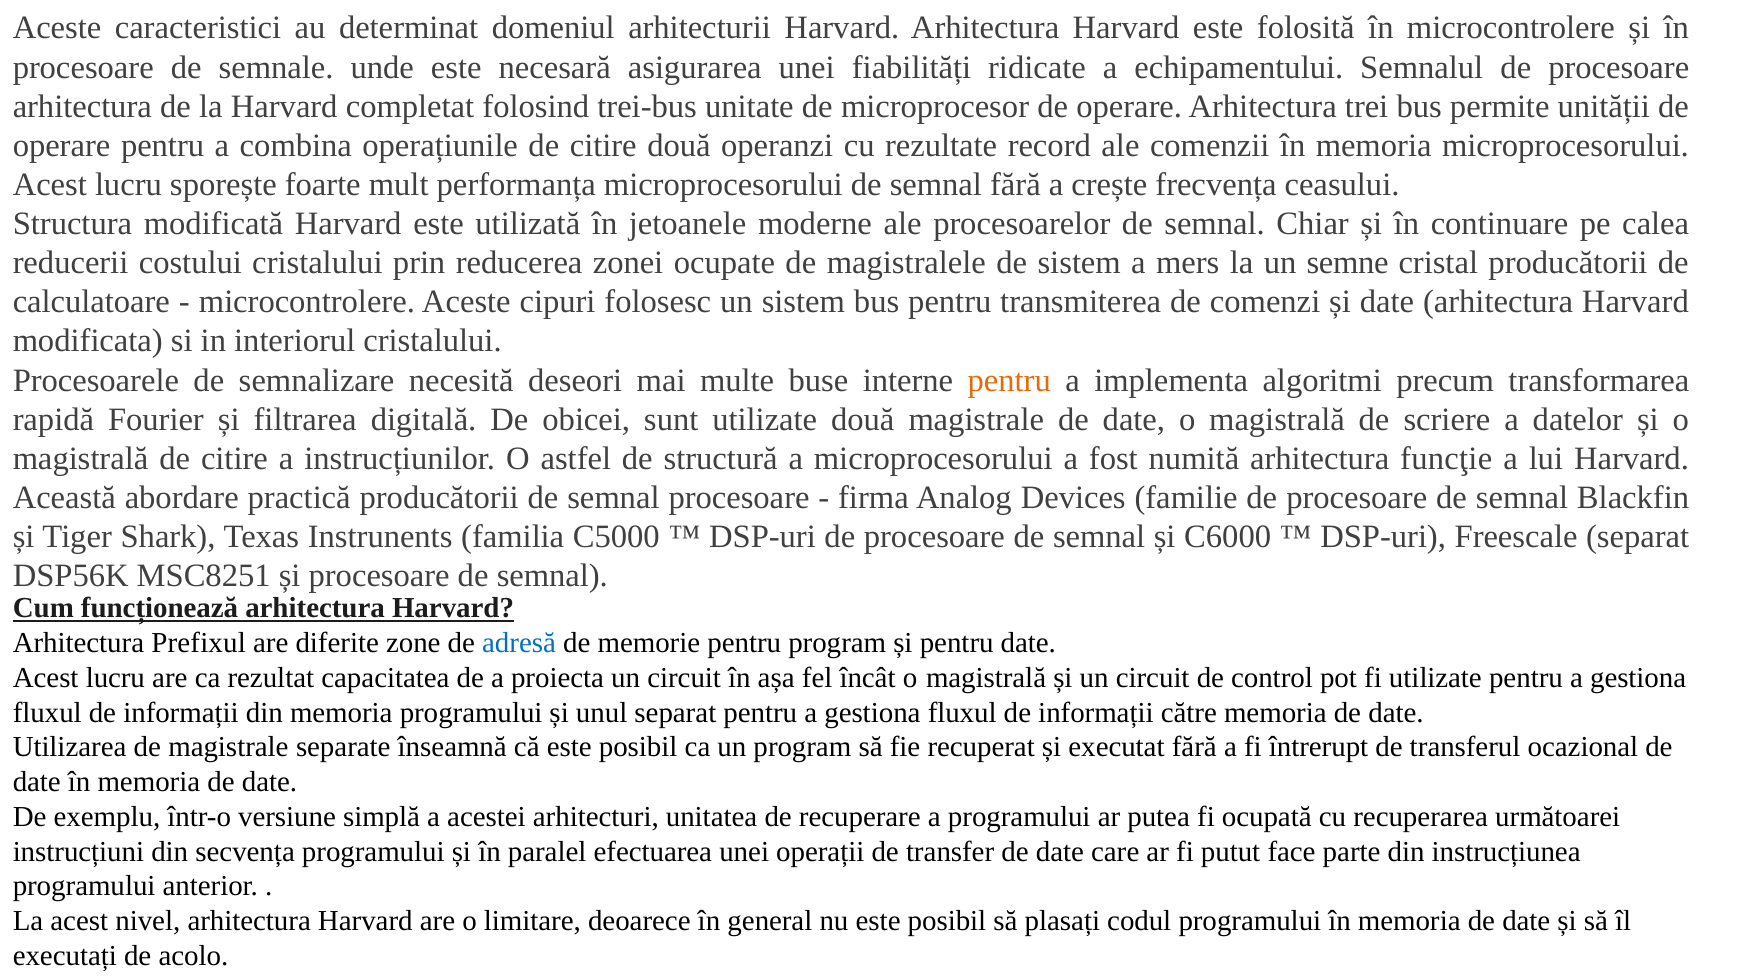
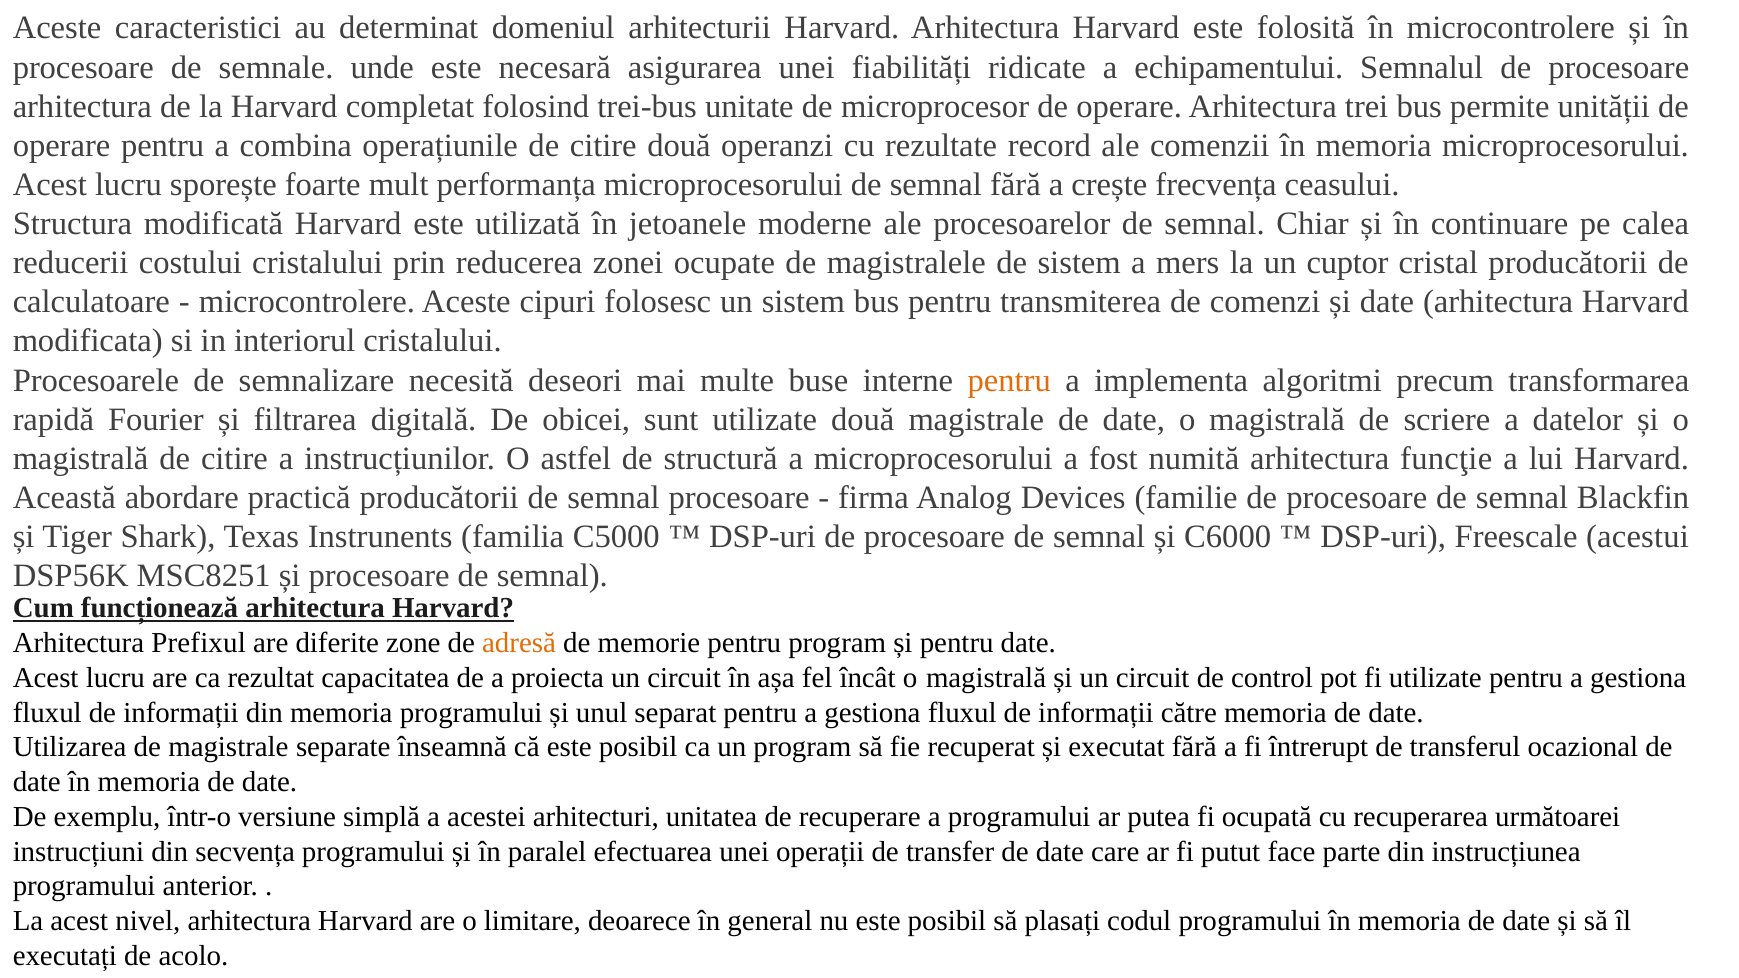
semne: semne -> cuptor
Freescale separat: separat -> acestui
adresă colour: blue -> orange
